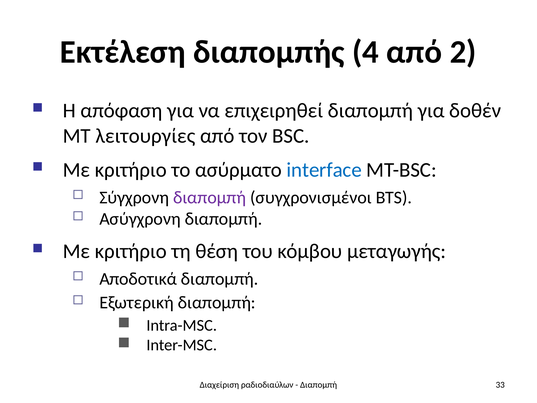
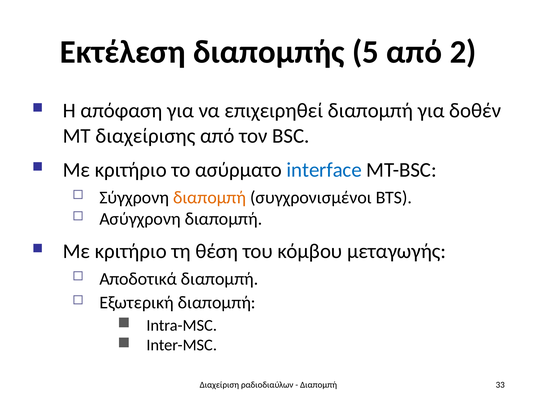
4: 4 -> 5
λειτουργίες: λειτουργίες -> διαχείρισης
διαπομπή at (210, 197) colour: purple -> orange
